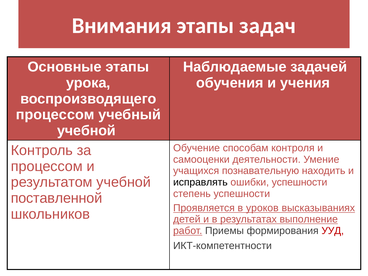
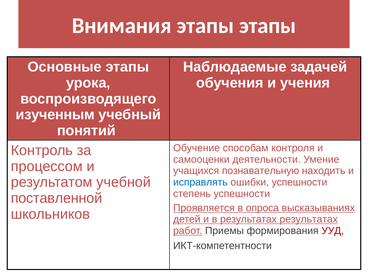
этапы задач: задач -> этапы
процессом at (55, 115): процессом -> изученным
учебной at (86, 131): учебной -> понятий
исправлять colour: black -> blue
уроков: уроков -> опроса
результатах выполнение: выполнение -> результатах
